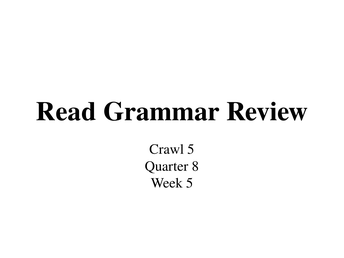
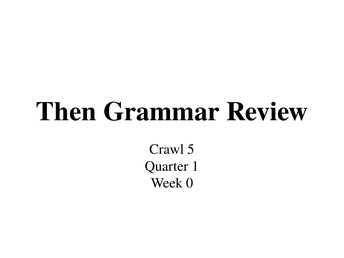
Read: Read -> Then
8: 8 -> 1
Week 5: 5 -> 0
